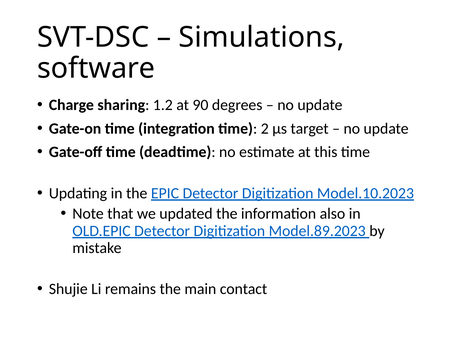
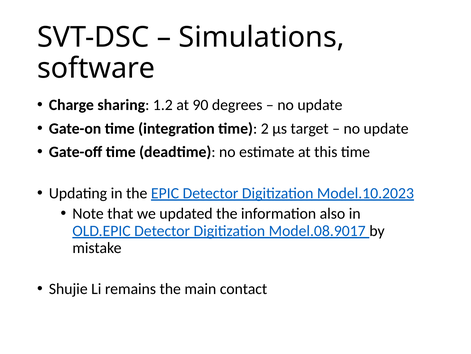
Model.89.2023: Model.89.2023 -> Model.08.9017
